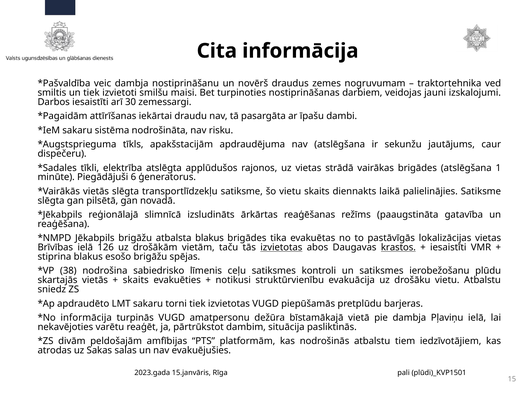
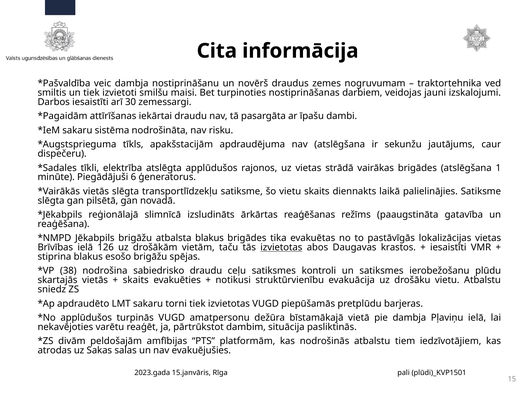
krastos underline: present -> none
sabiedrisko līmenis: līmenis -> draudu
informācija at (86, 317): informācija -> applūdušos
